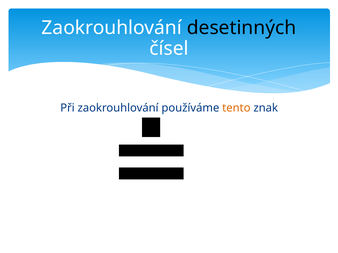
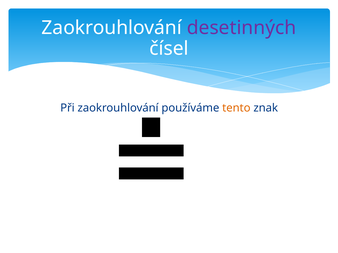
desetinných colour: black -> purple
